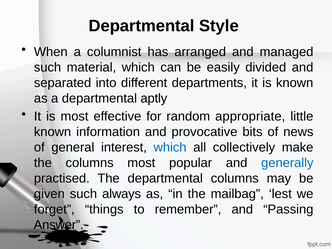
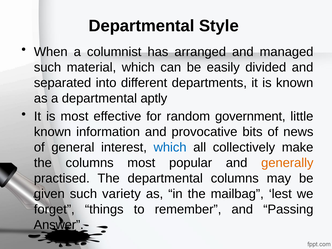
appropriate: appropriate -> government
generally colour: blue -> orange
always: always -> variety
